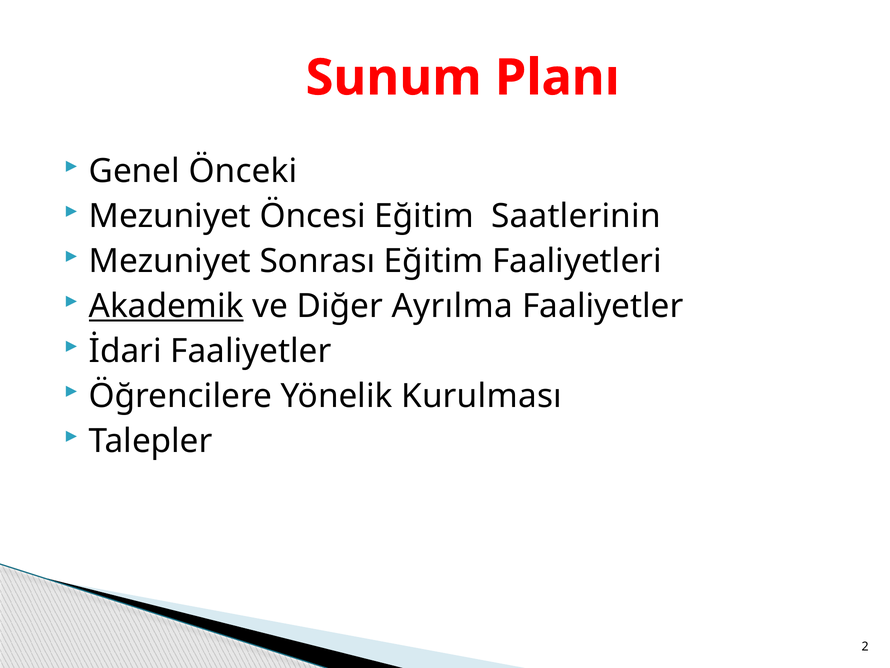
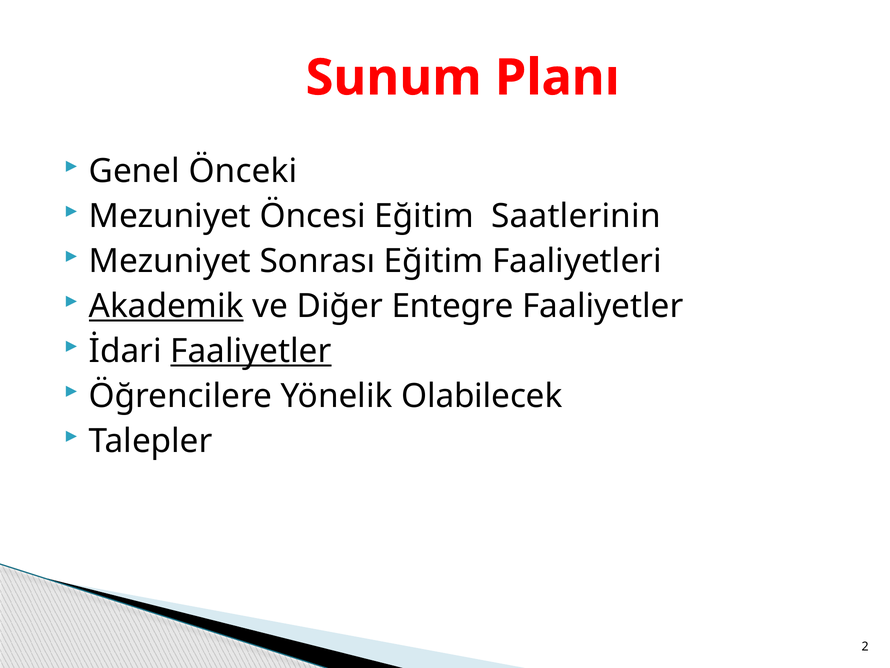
Ayrılma: Ayrılma -> Entegre
Faaliyetler at (251, 351) underline: none -> present
Kurulması: Kurulması -> Olabilecek
